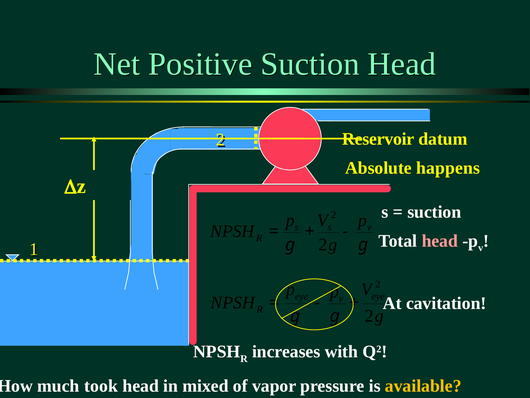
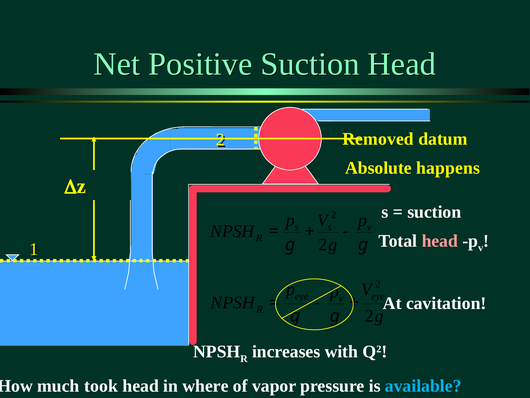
Reservoir: Reservoir -> Removed
mixed: mixed -> where
available colour: yellow -> light blue
